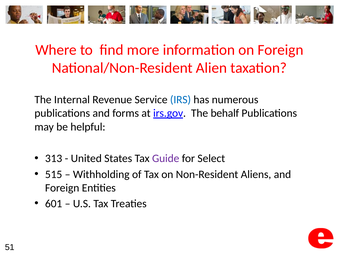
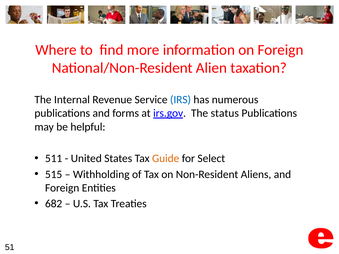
behalf: behalf -> status
313: 313 -> 511
Guide colour: purple -> orange
601: 601 -> 682
